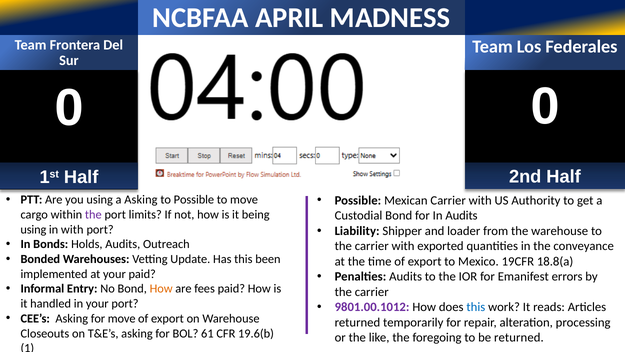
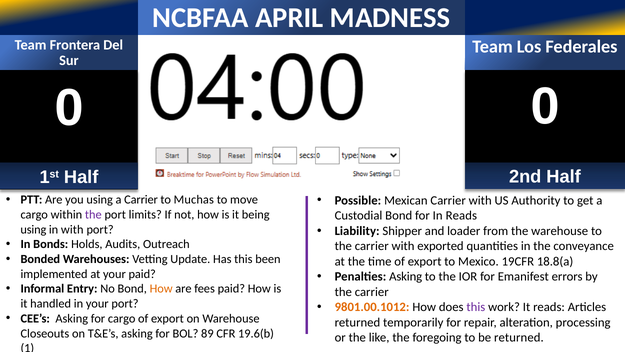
a Asking: Asking -> Carrier
to Possible: Possible -> Muchas
In Audits: Audits -> Reads
Penalties Audits: Audits -> Asking
9801.00.1012 colour: purple -> orange
this at (476, 307) colour: blue -> purple
for move: move -> cargo
61: 61 -> 89
